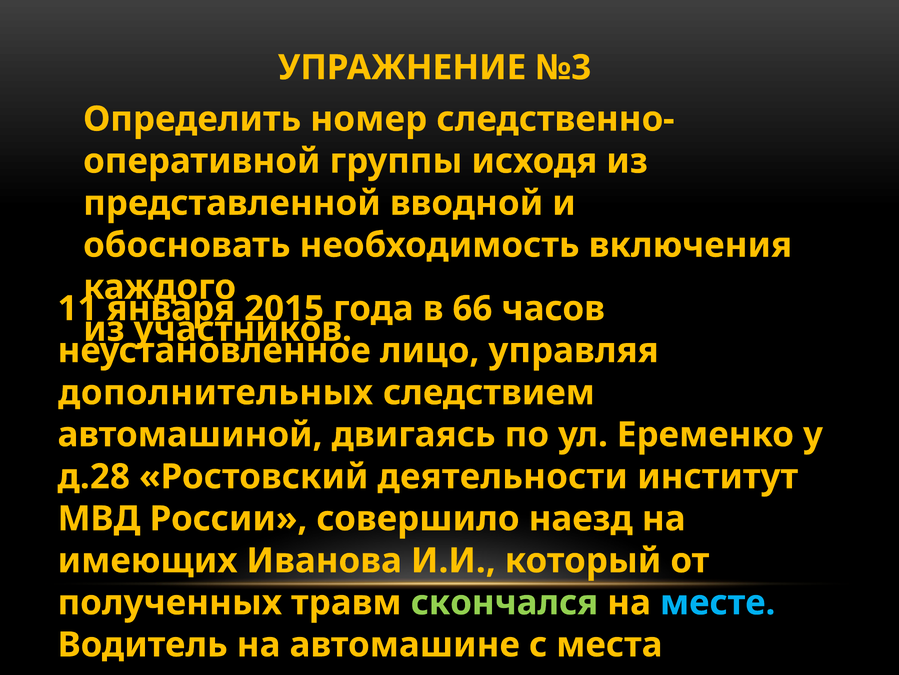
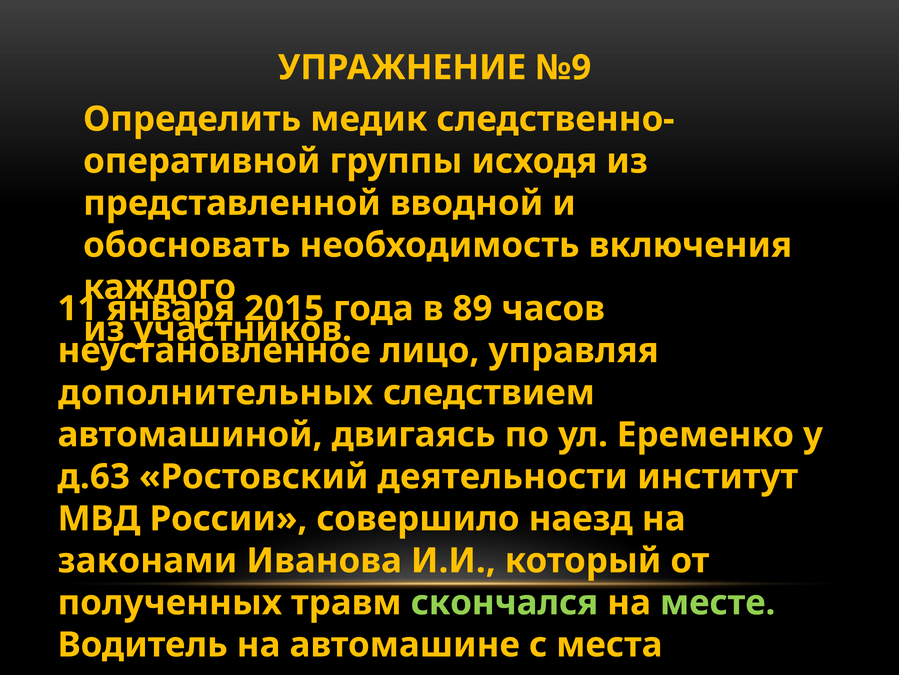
№3: №3 -> №9
номер: номер -> медик
66: 66 -> 89
д.28: д.28 -> д.63
имеющих: имеющих -> законами
месте colour: light blue -> light green
